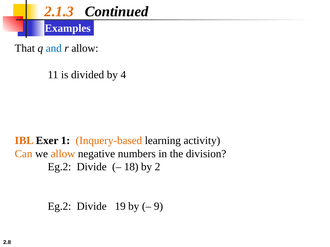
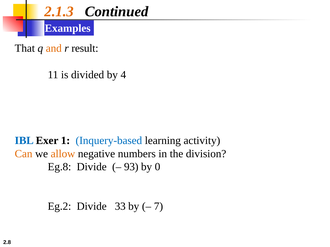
and colour: blue -> orange
r allow: allow -> result
IBL colour: orange -> blue
Inquery-based colour: orange -> blue
Eg.2 at (59, 167): Eg.2 -> Eg.8
18: 18 -> 93
2: 2 -> 0
19: 19 -> 33
9: 9 -> 7
